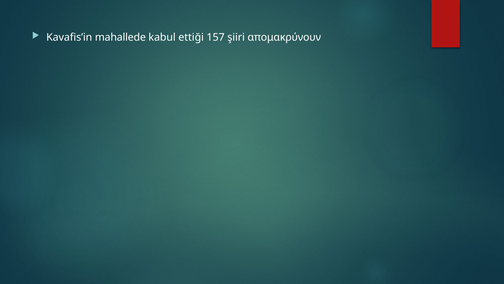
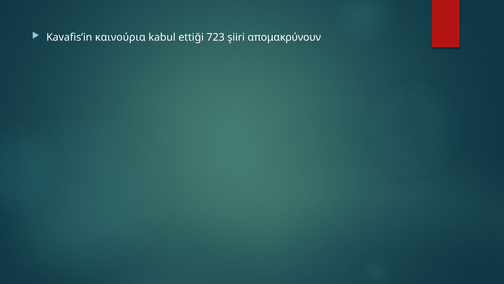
mahallede: mahallede -> καινούρια
157: 157 -> 723
